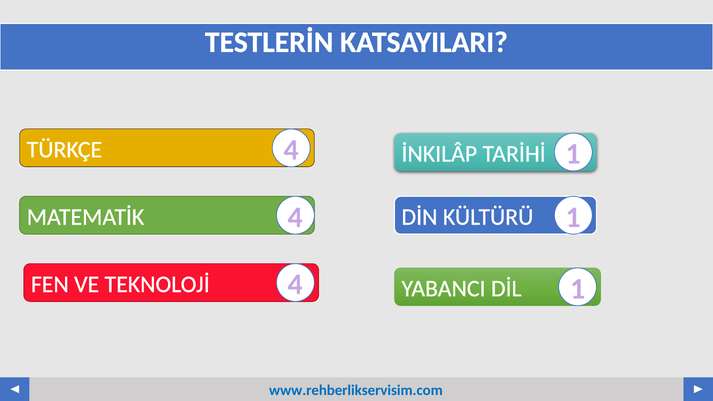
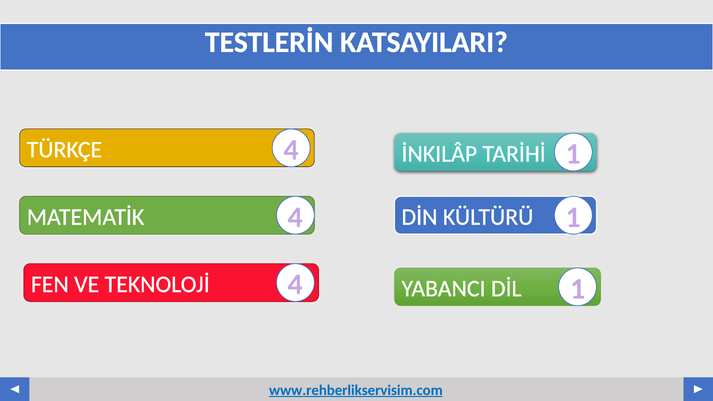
www.rehberlikservisim.com underline: none -> present
